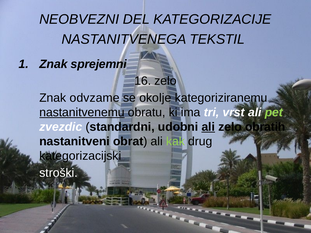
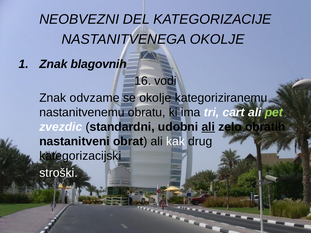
NASTANITVENEGA TEKSTIL: TEKSTIL -> OKOLJE
sprejemni: sprejemni -> blagovnih
16 zelo: zelo -> vodi
nastanitvenemu underline: present -> none
vrst: vrst -> cart
kak colour: light green -> white
